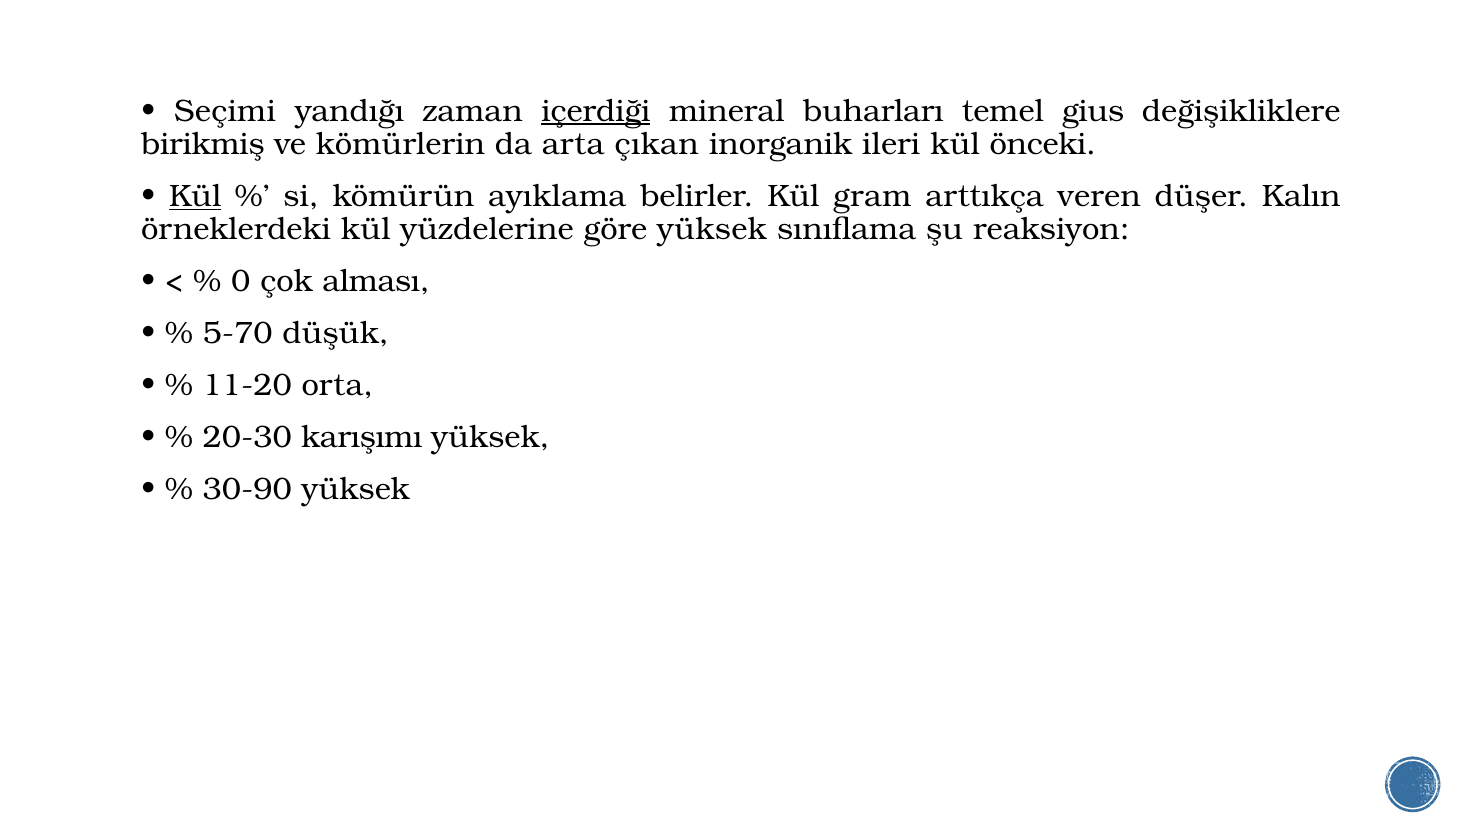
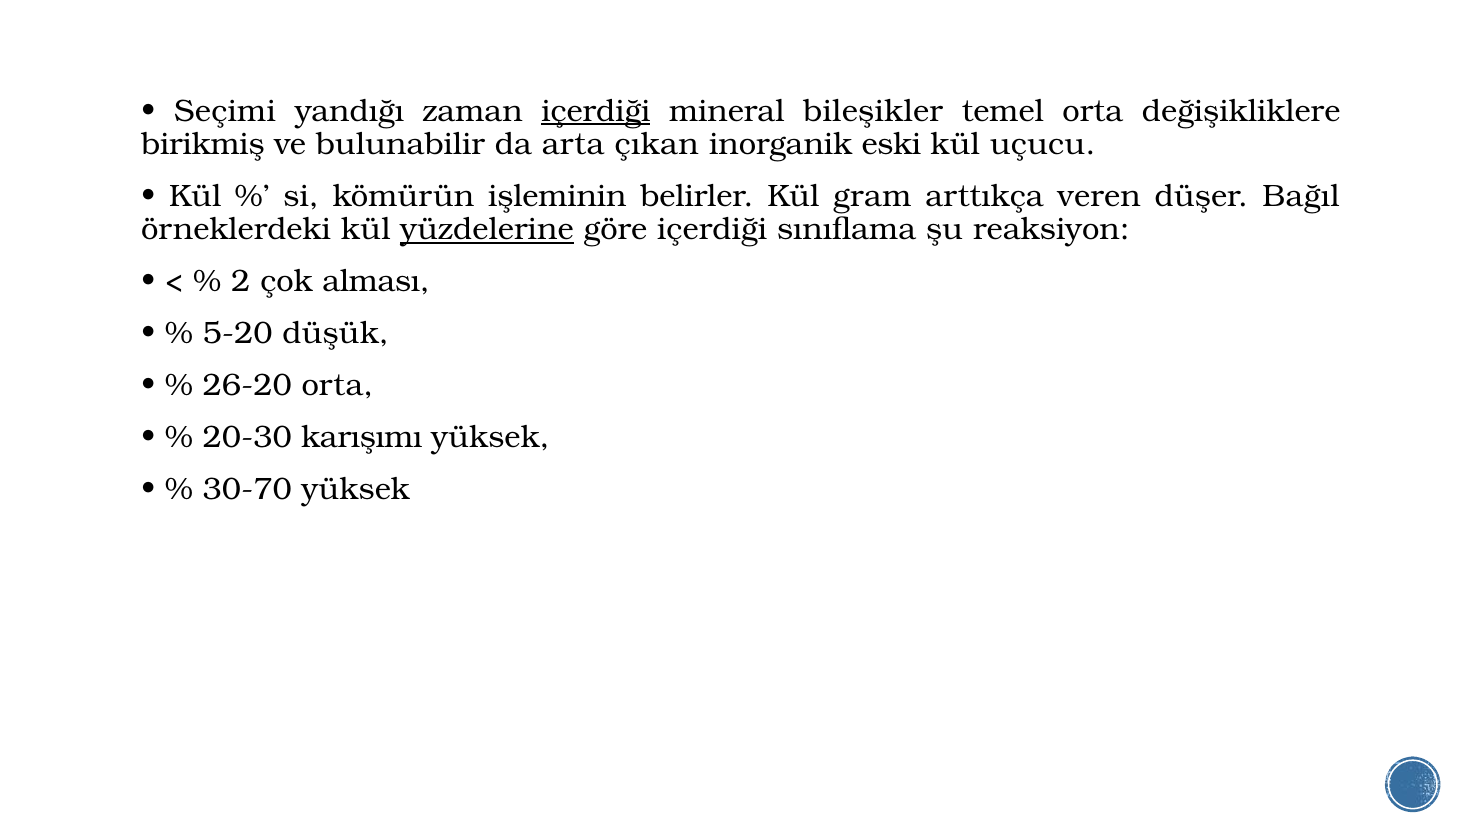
buharları: buharları -> bileşikler
temel gius: gius -> orta
kömürlerin: kömürlerin -> bulunabilir
ileri: ileri -> eski
önceki: önceki -> uçucu
Kül at (195, 196) underline: present -> none
ayıklama: ayıklama -> işleminin
Kalın: Kalın -> Bağıl
yüzdelerine underline: none -> present
göre yüksek: yüksek -> içerdiği
0: 0 -> 2
5-70: 5-70 -> 5-20
11-20: 11-20 -> 26-20
30-90: 30-90 -> 30-70
